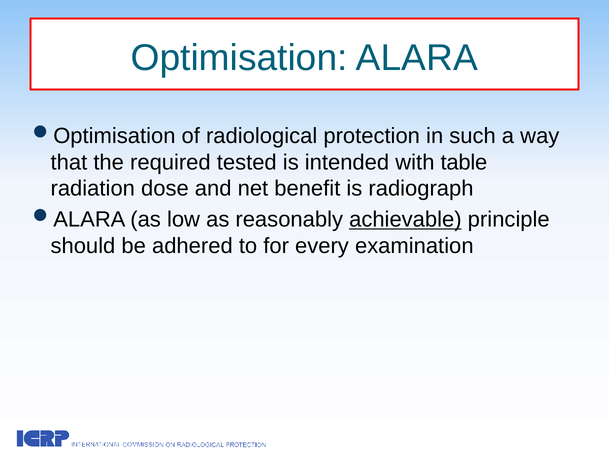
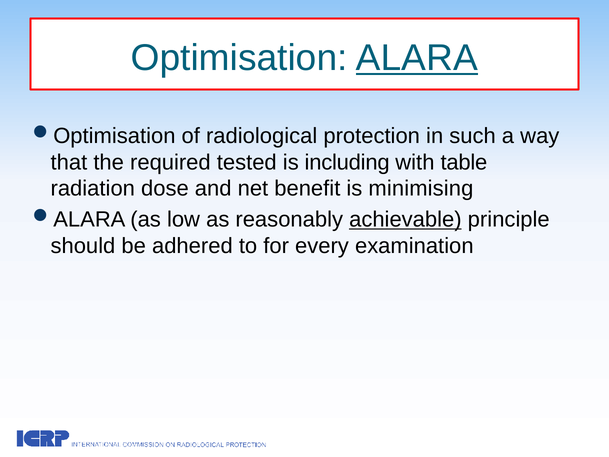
ALARA underline: none -> present
intended: intended -> including
radiograph: radiograph -> minimising
